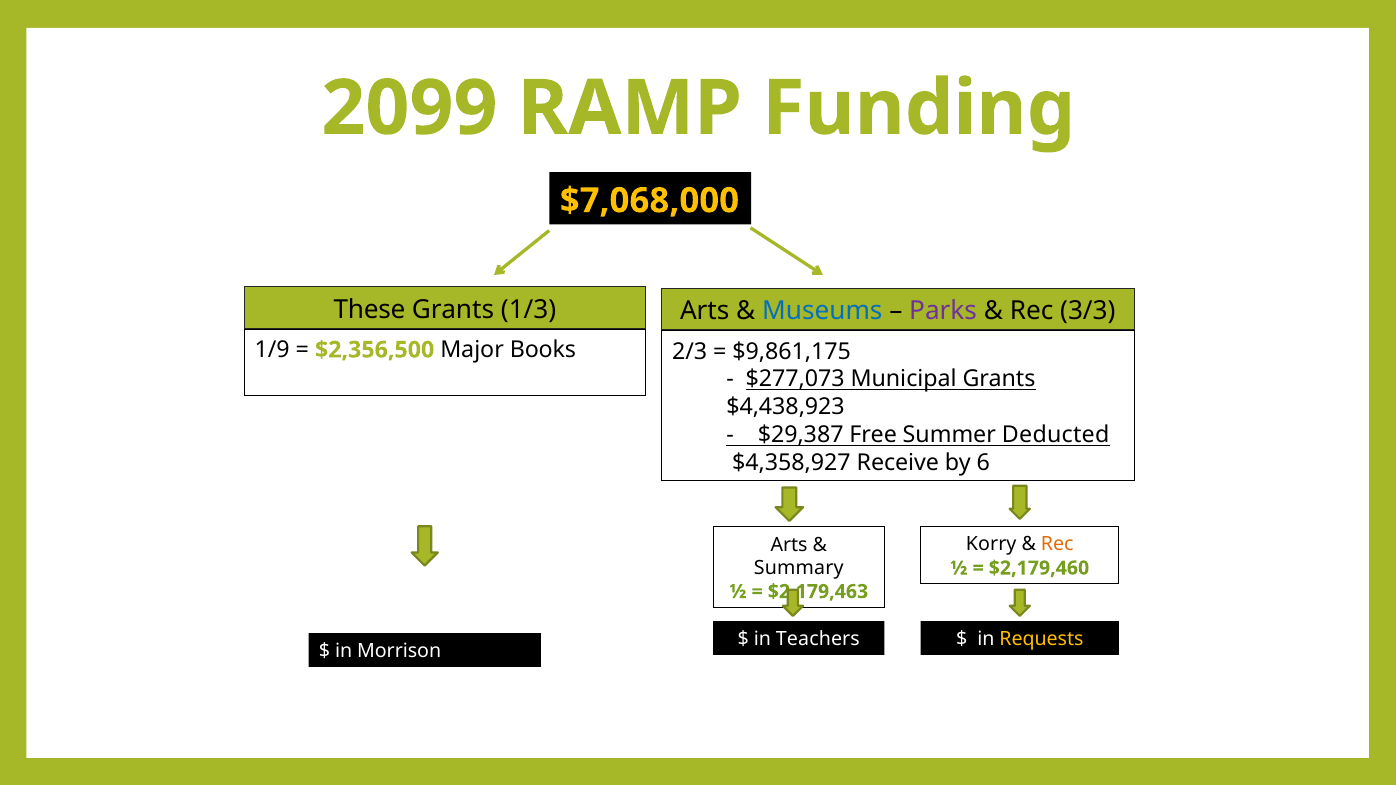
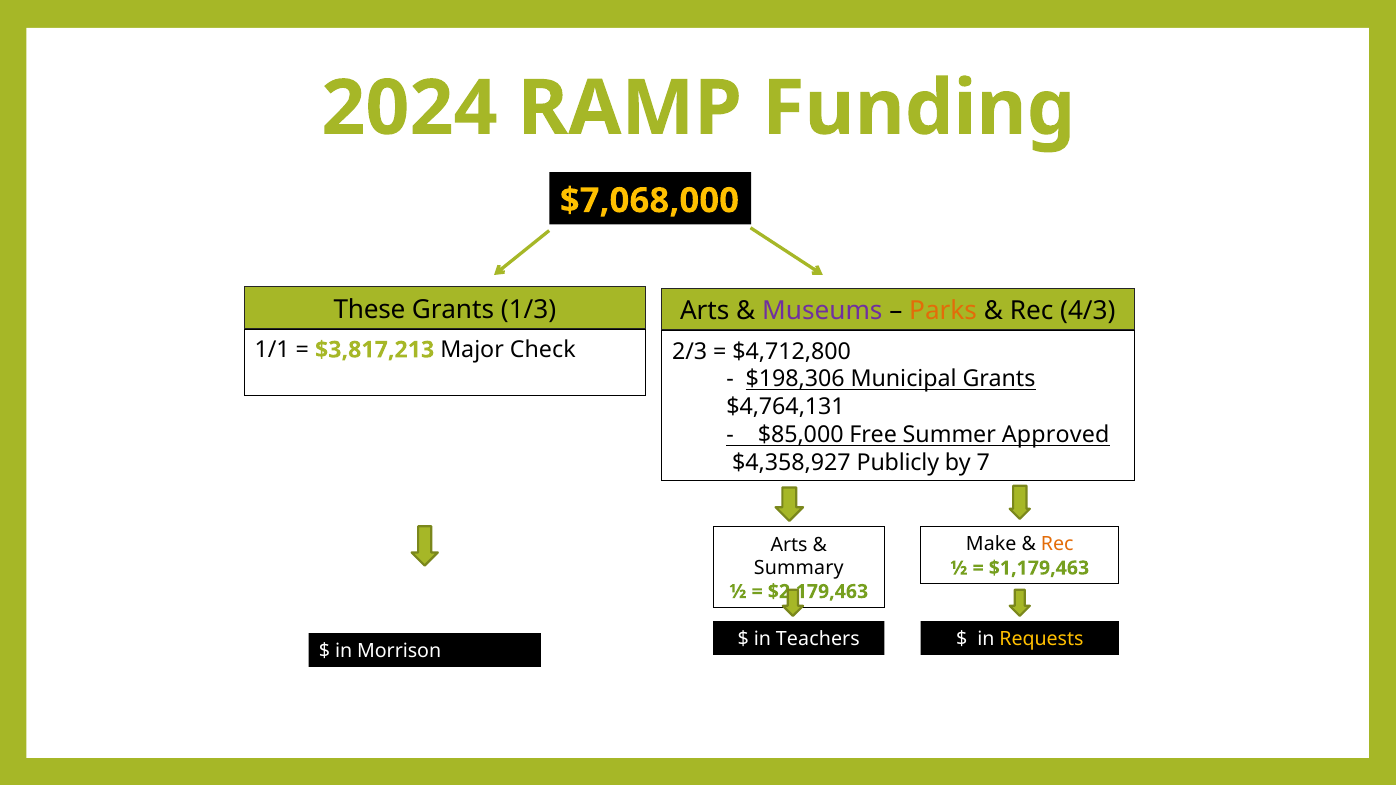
2099: 2099 -> 2024
Museums colour: blue -> purple
Parks colour: purple -> orange
3/3: 3/3 -> 4/3
1/9: 1/9 -> 1/1
$2,356,500: $2,356,500 -> $3,817,213
Books: Books -> Check
$9,861,175: $9,861,175 -> $4,712,800
$277,073: $277,073 -> $198,306
$4,438,923: $4,438,923 -> $4,764,131
$29,387: $29,387 -> $85,000
Deducted: Deducted -> Approved
Receive: Receive -> Publicly
6: 6 -> 7
Korry: Korry -> Make
$2,179,460: $2,179,460 -> $1,179,463
